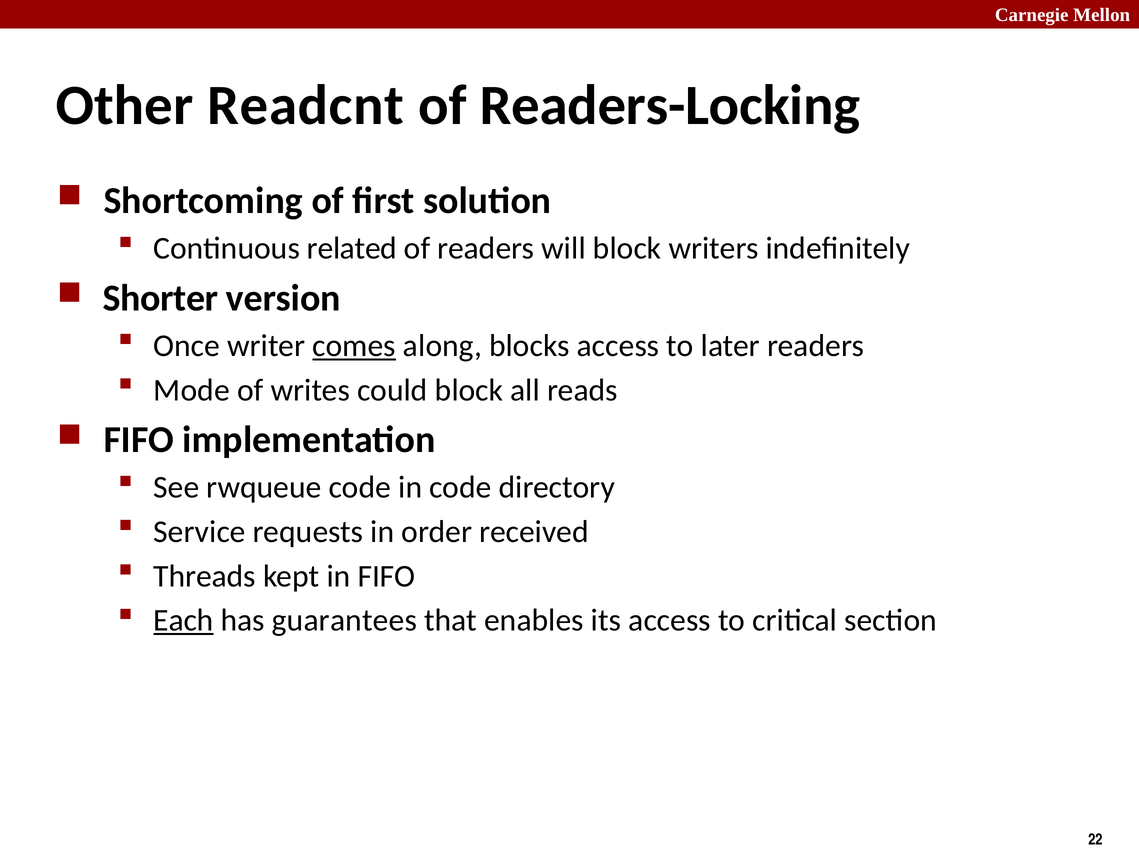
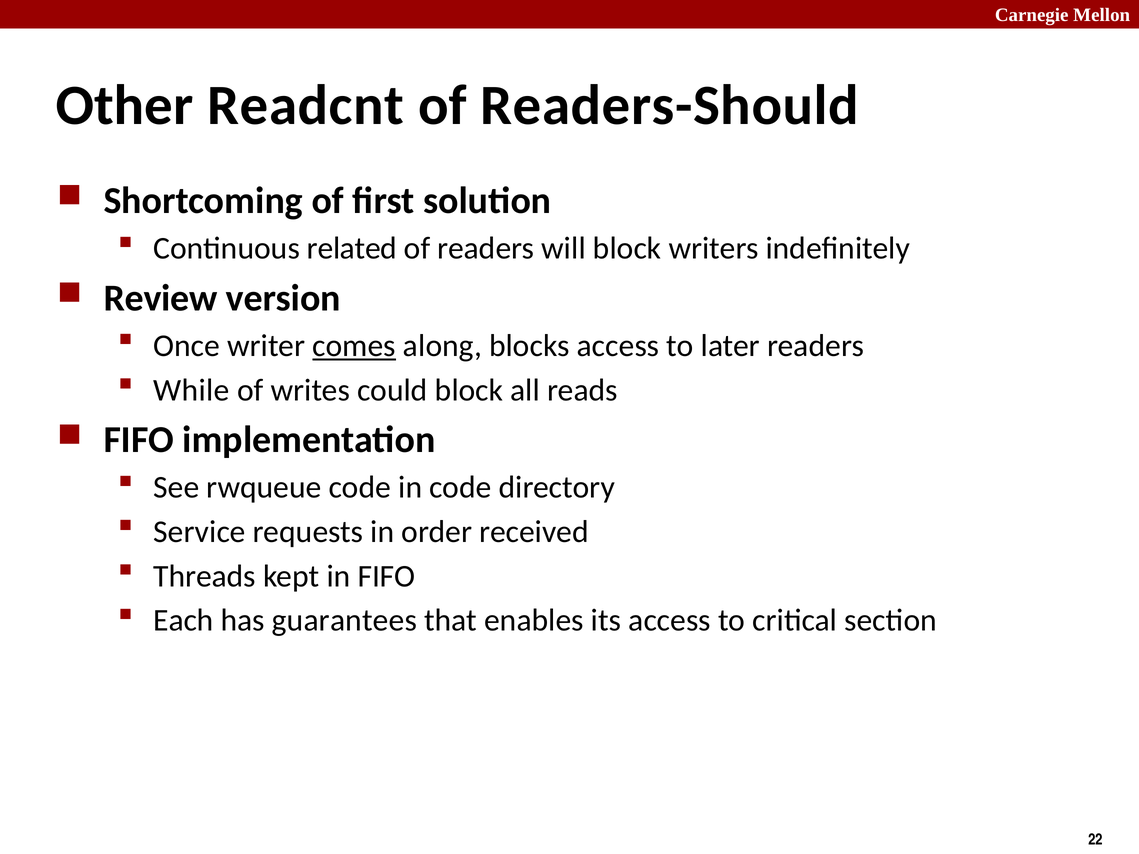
Readers-Locking: Readers-Locking -> Readers-Should
Shorter: Shorter -> Review
Mode: Mode -> While
Each underline: present -> none
